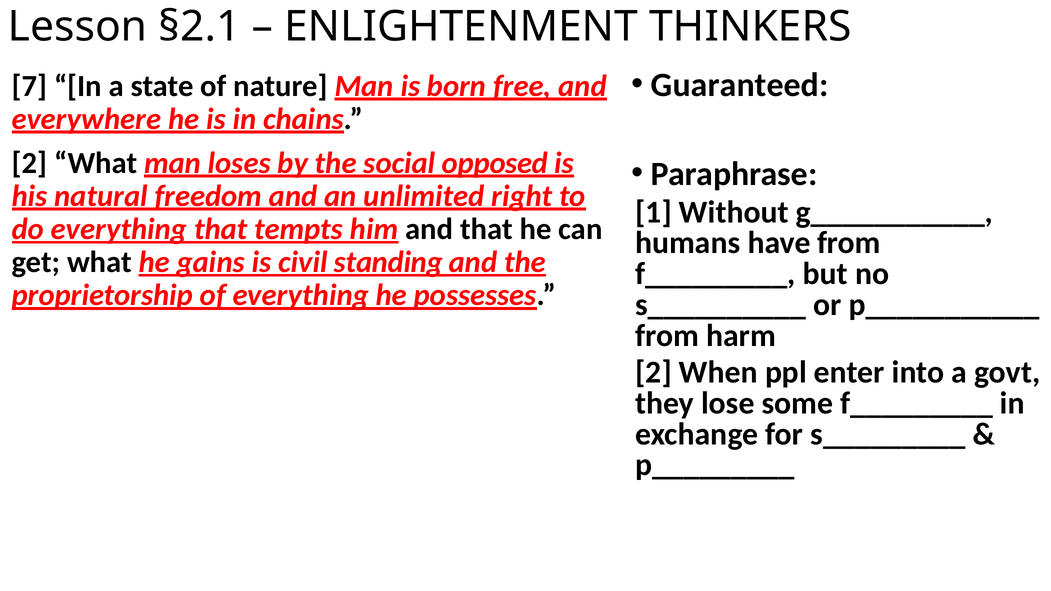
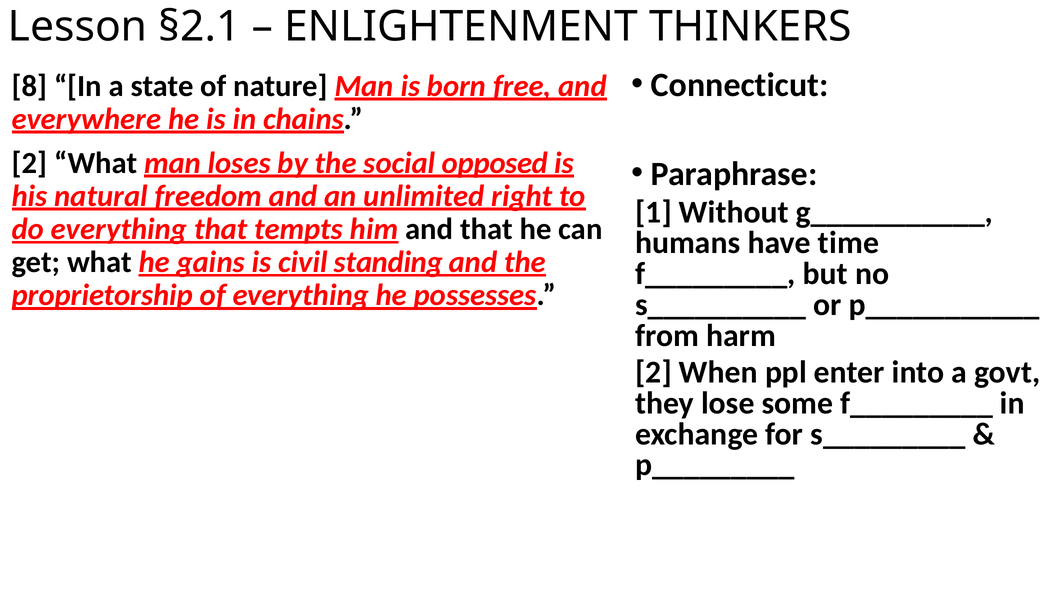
Guaranteed: Guaranteed -> Connecticut
7: 7 -> 8
have from: from -> time
